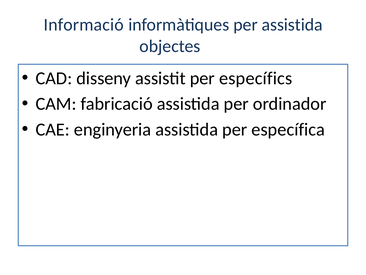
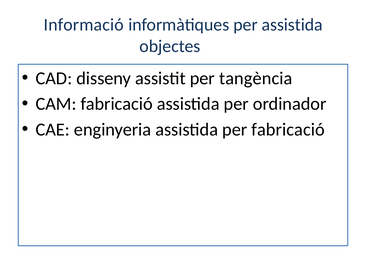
específics: específics -> tangència
per específica: específica -> fabricació
